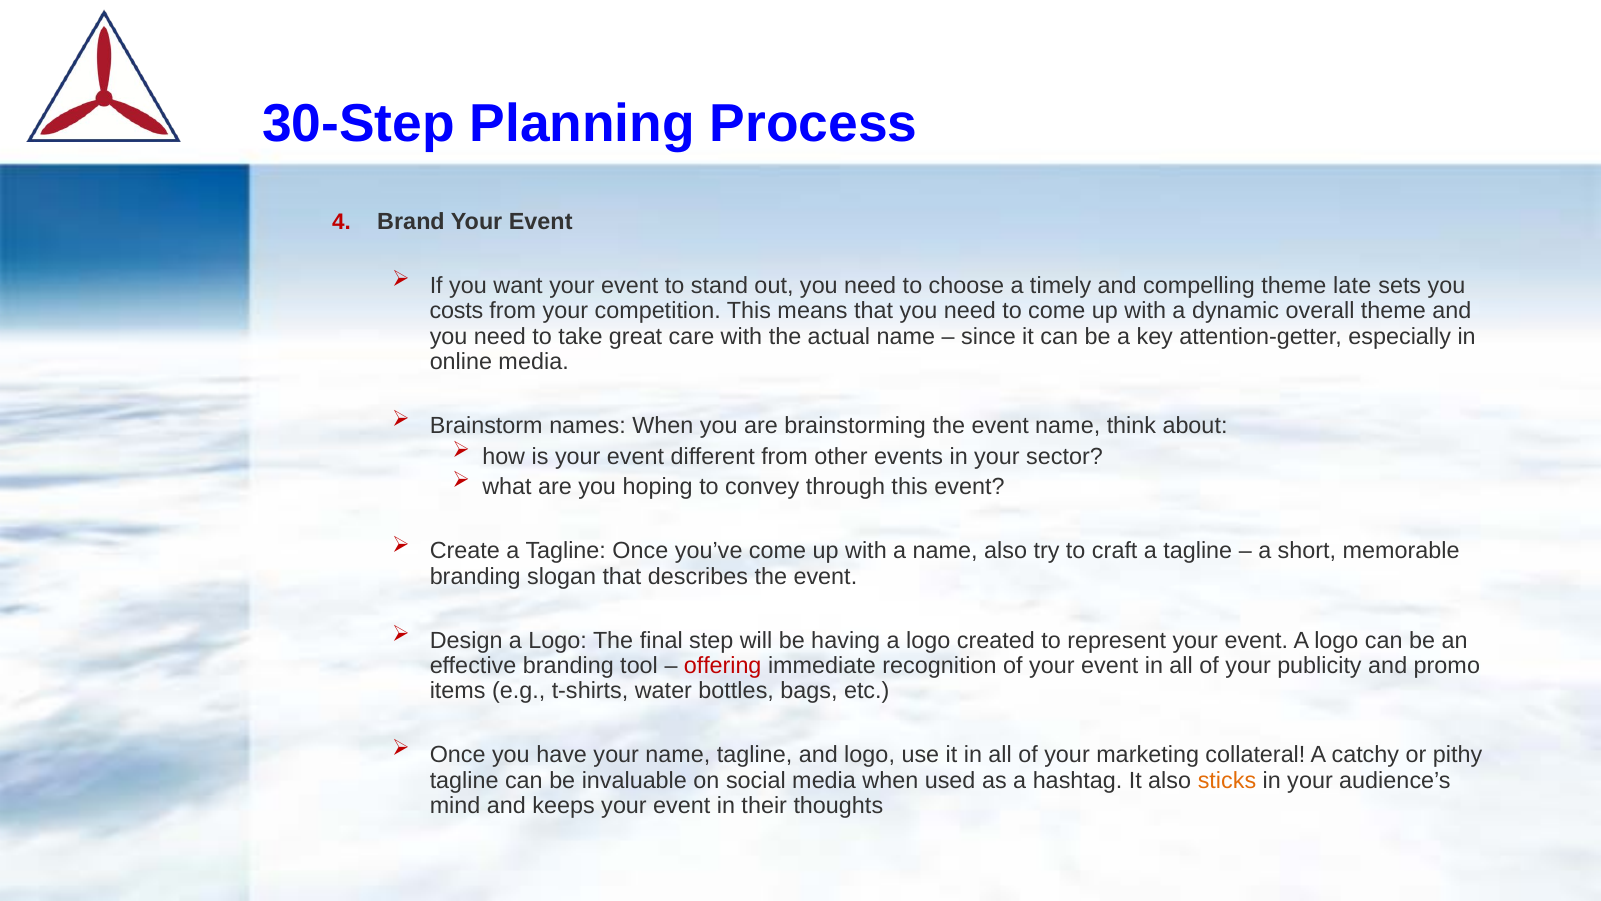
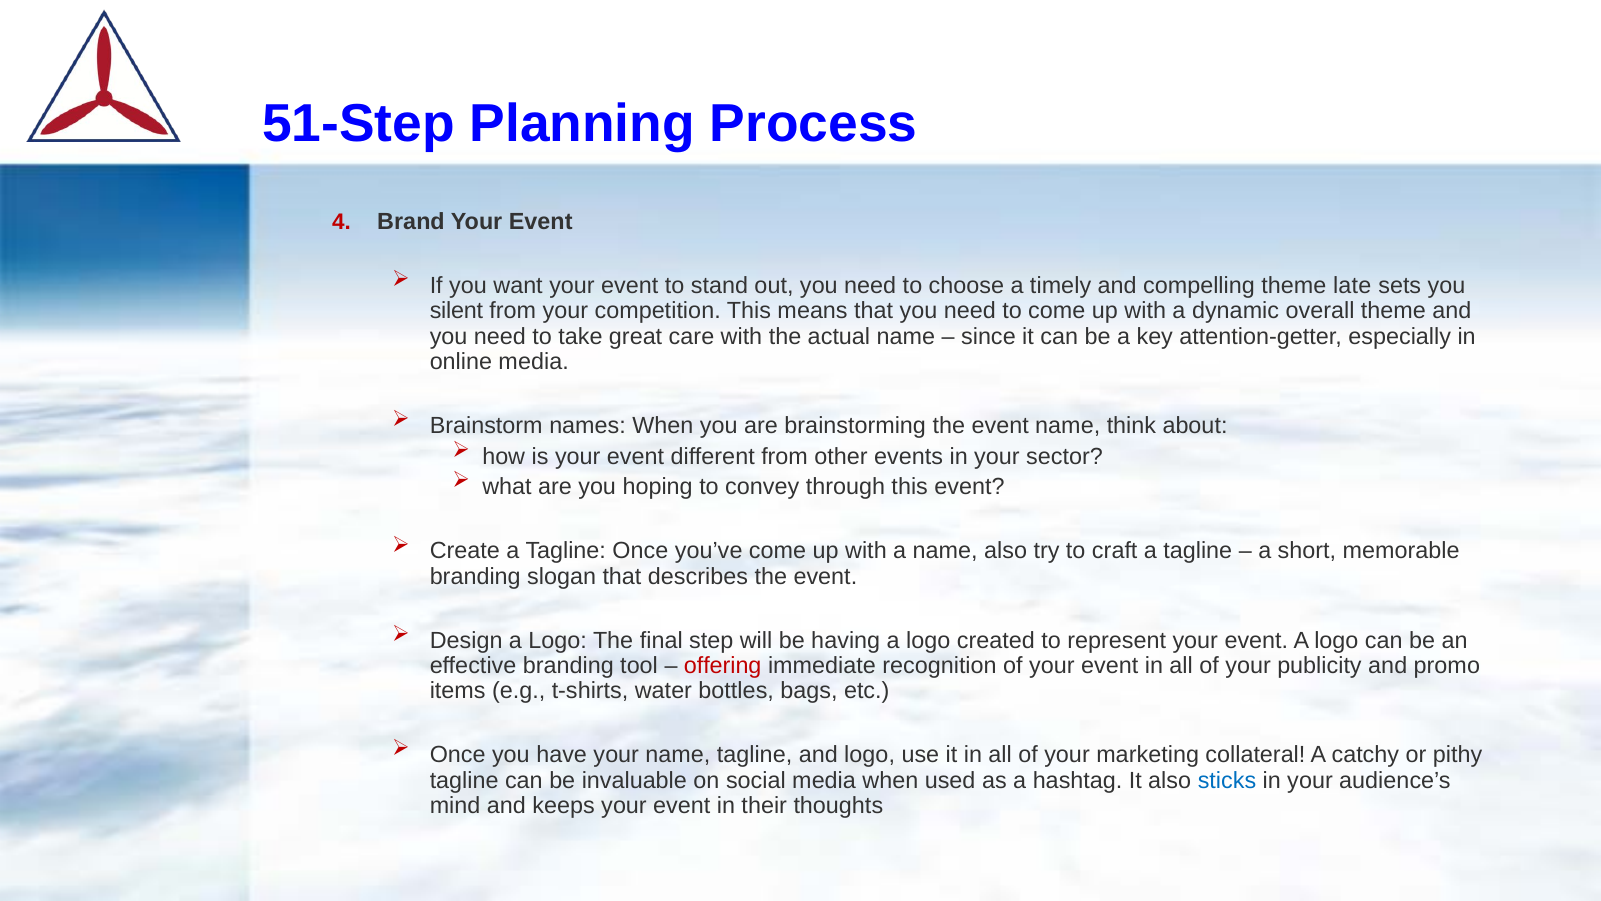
30-Step: 30-Step -> 51-Step
costs: costs -> silent
sticks colour: orange -> blue
